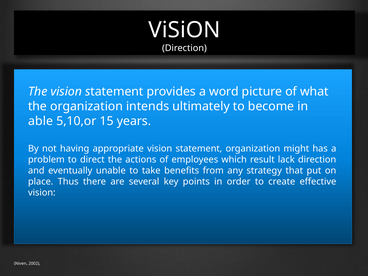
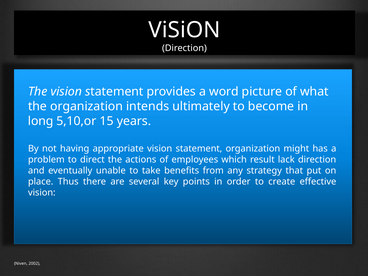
able: able -> long
